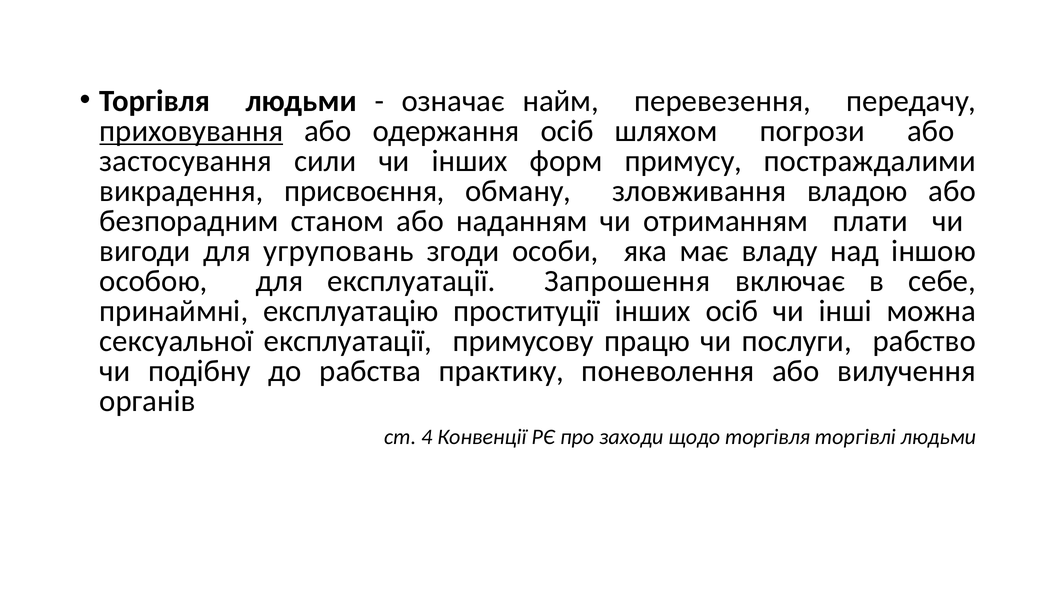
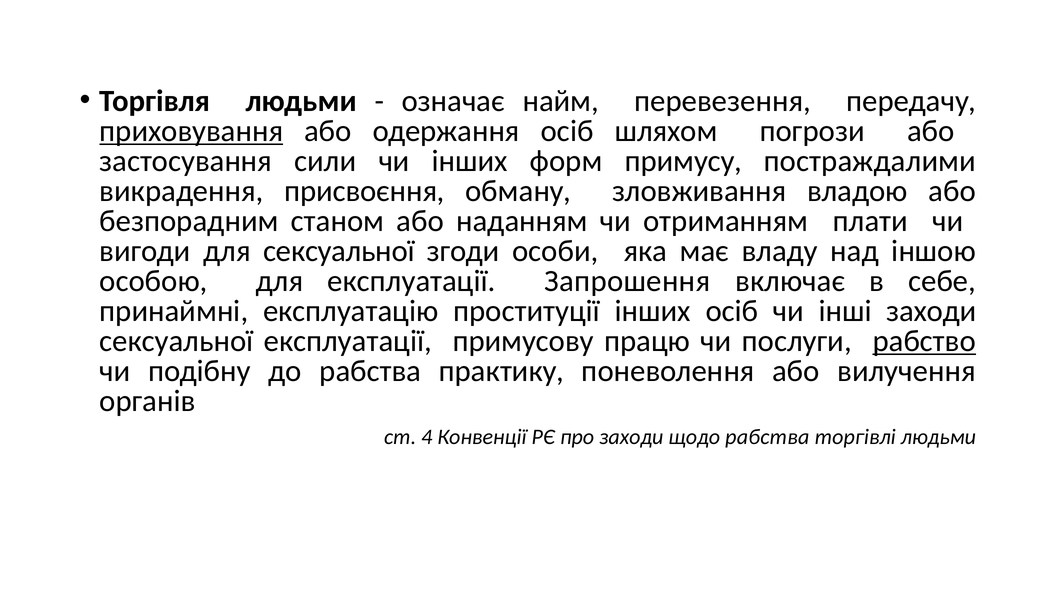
для угруповань: угруповань -> сексуальної
інші можна: можна -> заходи
рабство underline: none -> present
щодо торгівля: торгівля -> рабства
